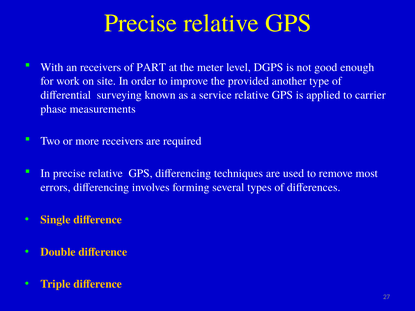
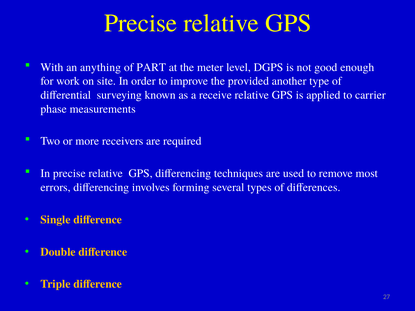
an receivers: receivers -> anything
service: service -> receive
